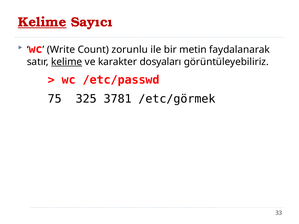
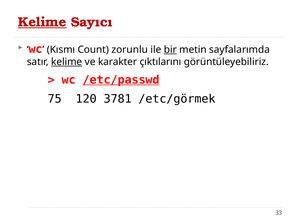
Write: Write -> Kısmı
bir underline: none -> present
faydalanarak: faydalanarak -> sayfalarımda
dosyaları: dosyaları -> çıktılarını
/etc/passwd underline: none -> present
325: 325 -> 120
